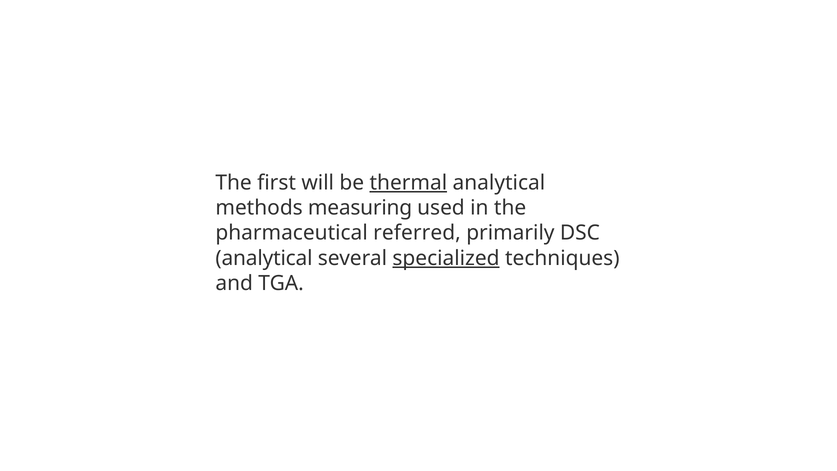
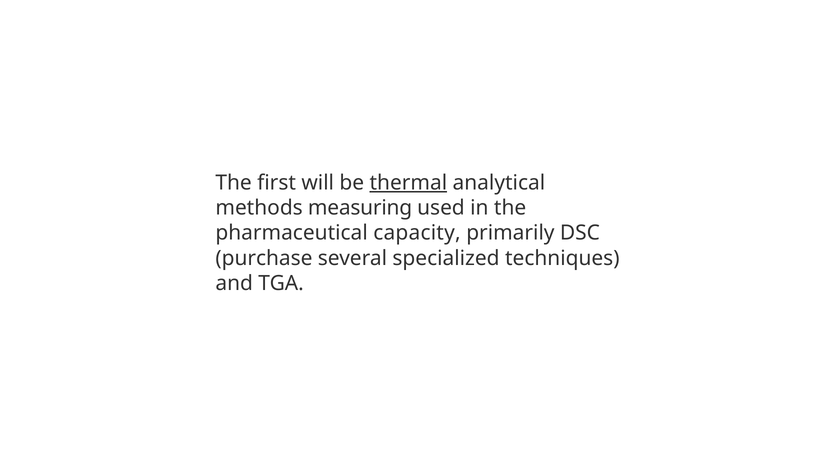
referred: referred -> capacity
analytical at (264, 258): analytical -> purchase
specialized underline: present -> none
